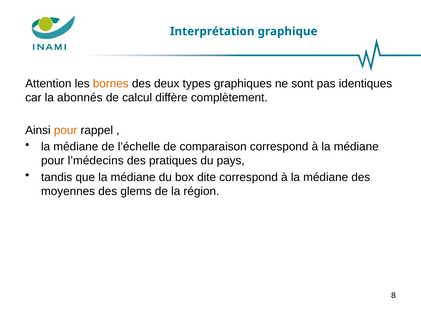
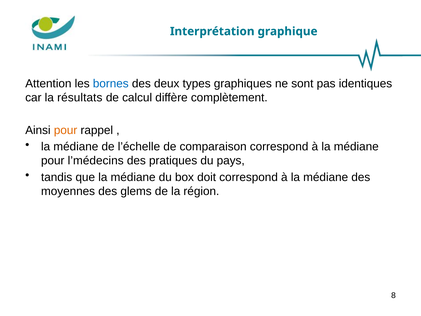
bornes colour: orange -> blue
abonnés: abonnés -> résultats
dite: dite -> doit
